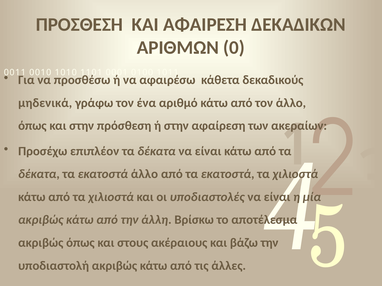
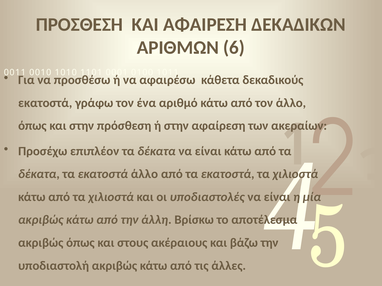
0: 0 -> 6
μηδενικά at (45, 103): μηδενικά -> εκατοστά
